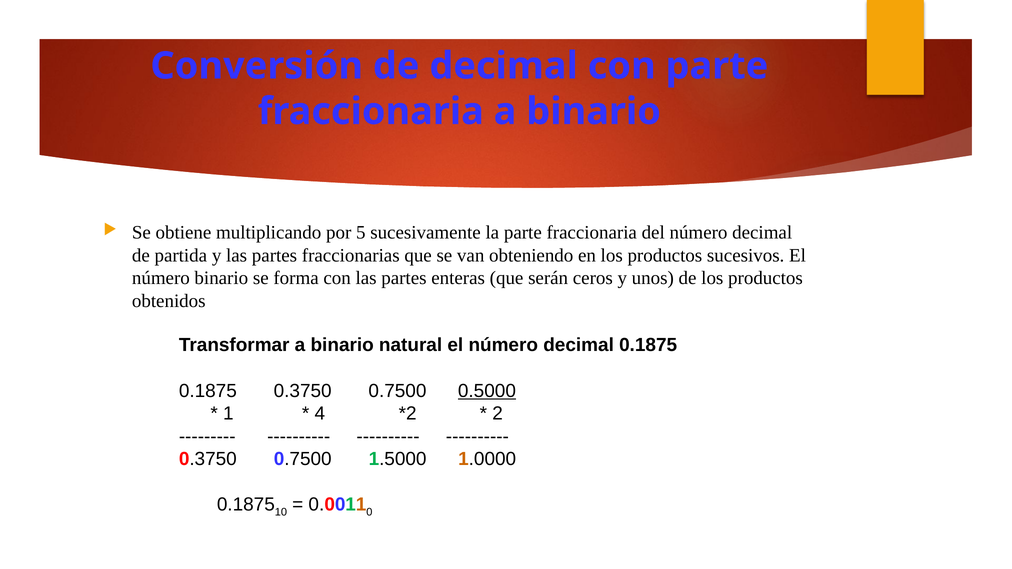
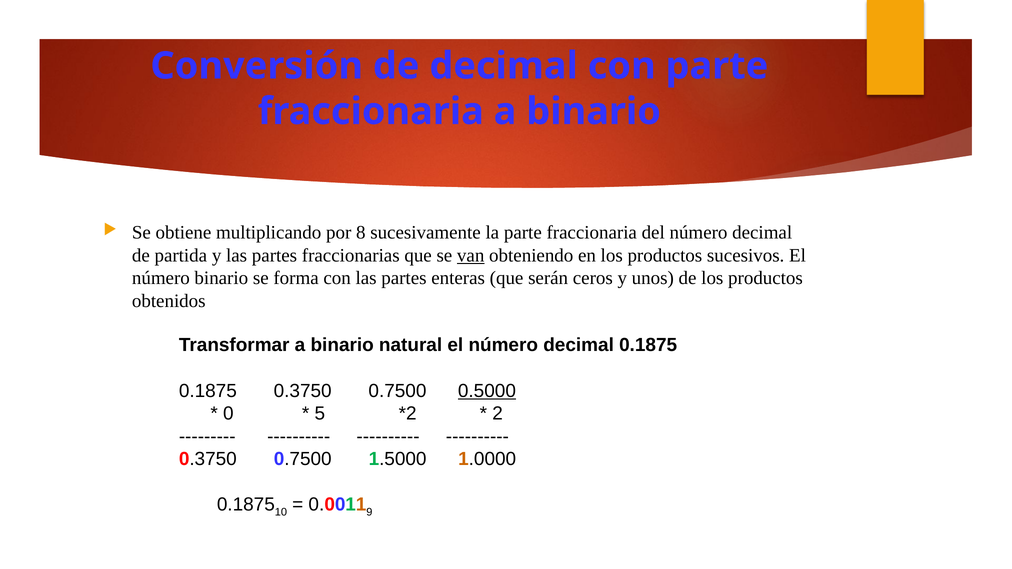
5: 5 -> 8
van underline: none -> present
1: 1 -> 0
4: 4 -> 5
0: 0 -> 9
